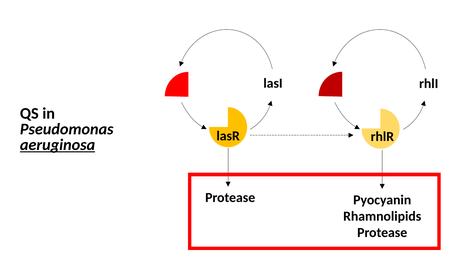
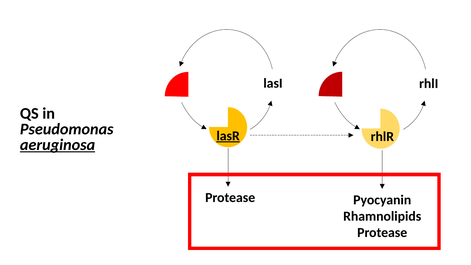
lasR underline: none -> present
